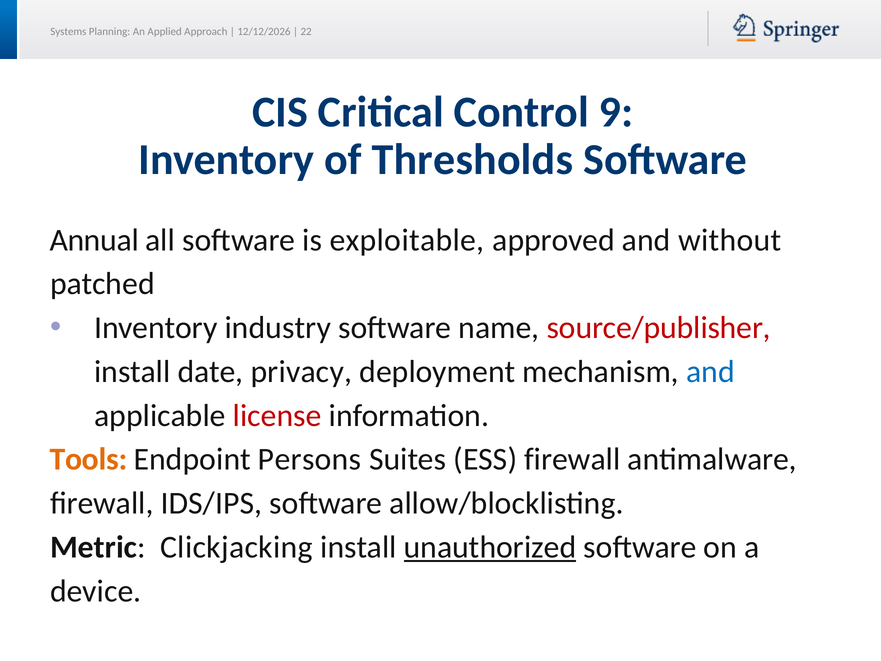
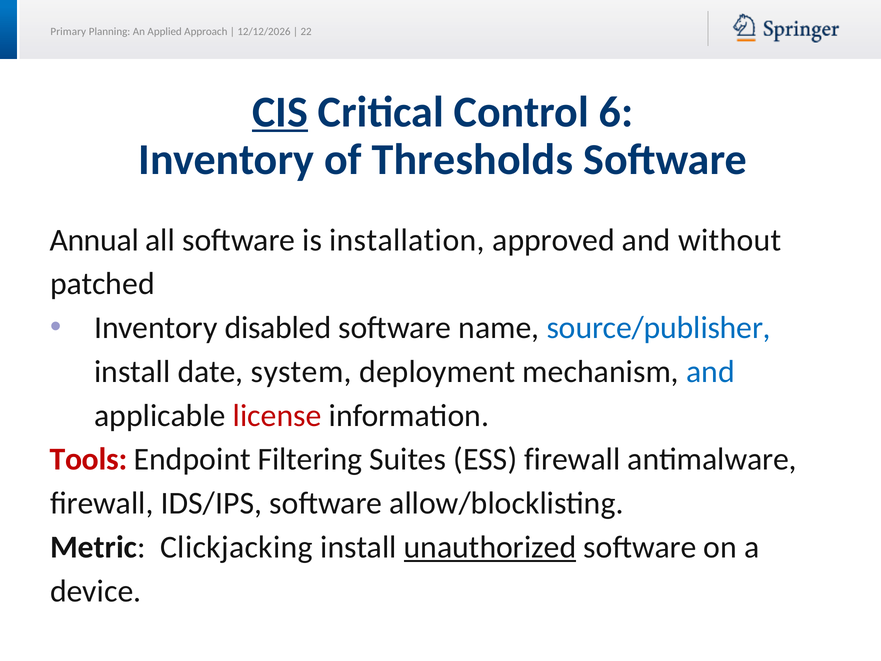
Systems: Systems -> Primary
CIS underline: none -> present
9: 9 -> 6
exploitable: exploitable -> installation
industry: industry -> disabled
source/publisher colour: red -> blue
privacy: privacy -> system
Tools colour: orange -> red
Persons: Persons -> Filtering
